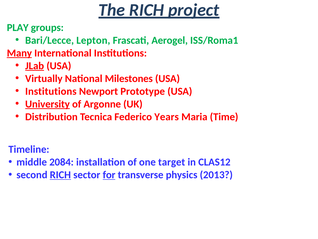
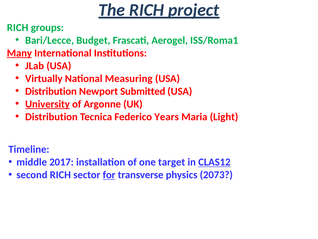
PLAY at (18, 28): PLAY -> RICH
Lepton: Lepton -> Budget
JLab underline: present -> none
Milestones: Milestones -> Measuring
Institutions at (51, 91): Institutions -> Distribution
Prototype: Prototype -> Submitted
Time: Time -> Light
2084: 2084 -> 2017
CLAS12 underline: none -> present
RICH at (60, 175) underline: present -> none
2013: 2013 -> 2073
